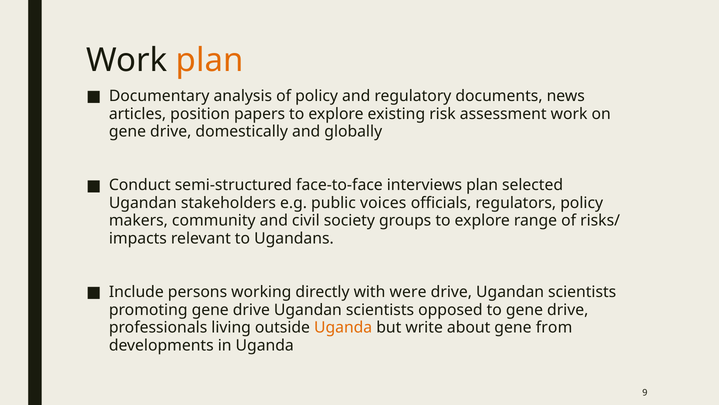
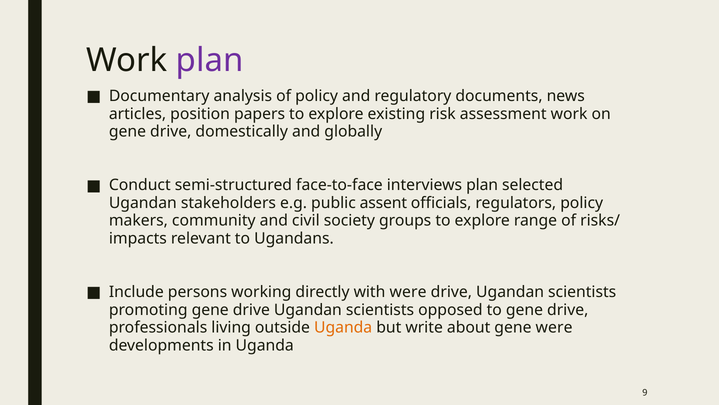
plan at (210, 60) colour: orange -> purple
voices: voices -> assent
gene from: from -> were
